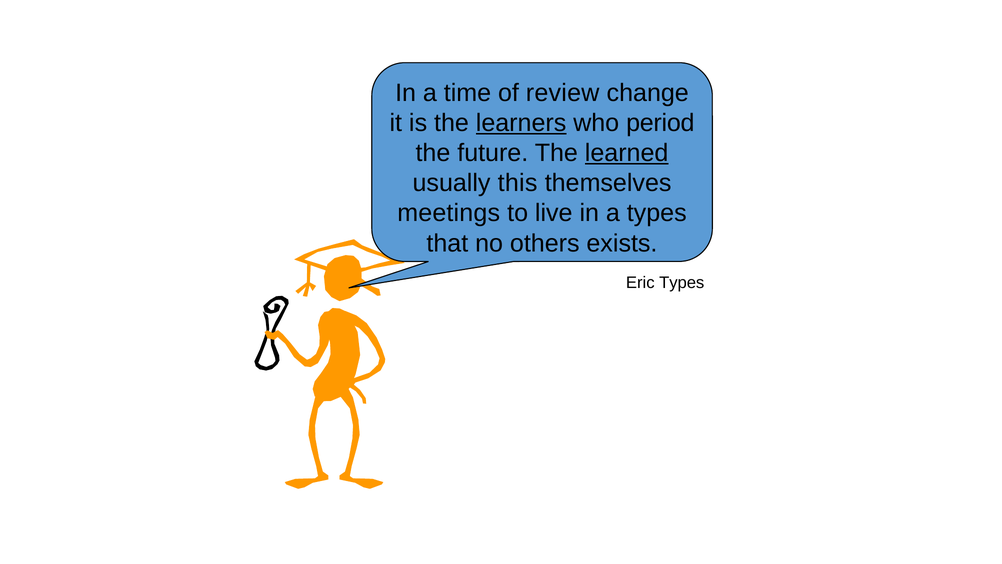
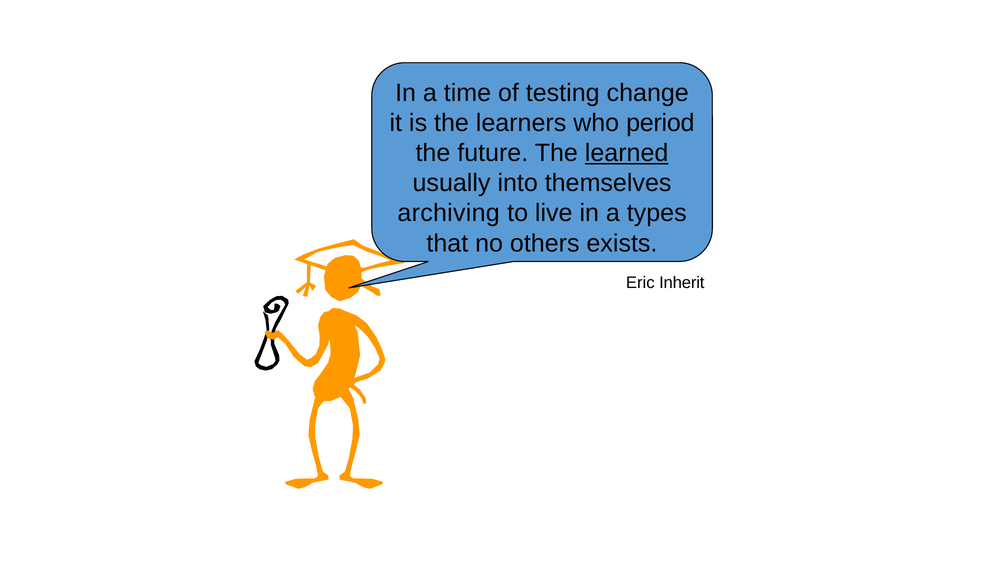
review: review -> testing
learners underline: present -> none
this: this -> into
meetings: meetings -> archiving
Eric Types: Types -> Inherit
